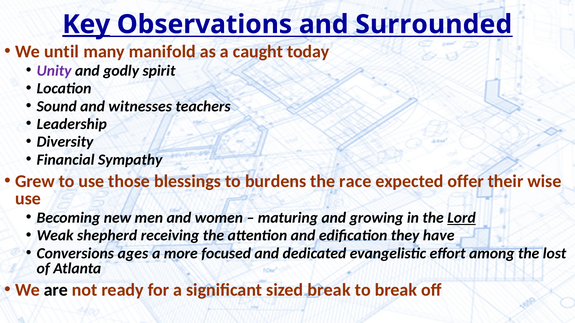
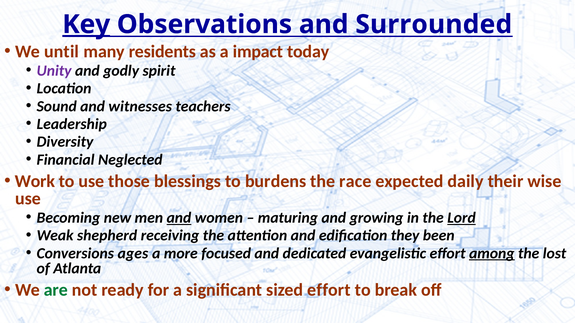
manifold: manifold -> residents
caught: caught -> impact
Sympathy: Sympathy -> Neglected
Grew: Grew -> Work
offer: offer -> daily
and at (179, 218) underline: none -> present
have: have -> been
among underline: none -> present
are colour: black -> green
sized break: break -> effort
